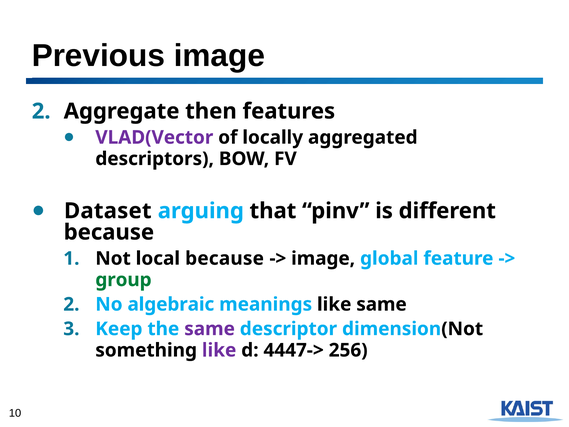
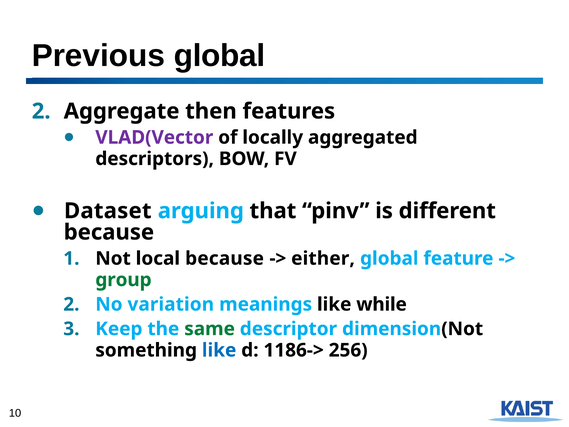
Previous image: image -> global
image at (323, 258): image -> either
algebraic: algebraic -> variation
like same: same -> while
same at (210, 329) colour: purple -> green
like at (219, 350) colour: purple -> blue
4447->: 4447-> -> 1186->
